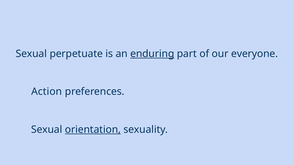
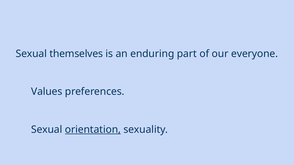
perpetuate: perpetuate -> themselves
enduring underline: present -> none
Action: Action -> Values
